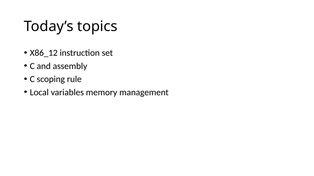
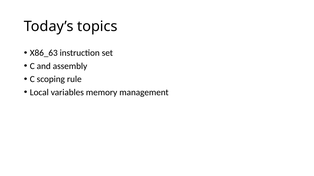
X86_12: X86_12 -> X86_63
